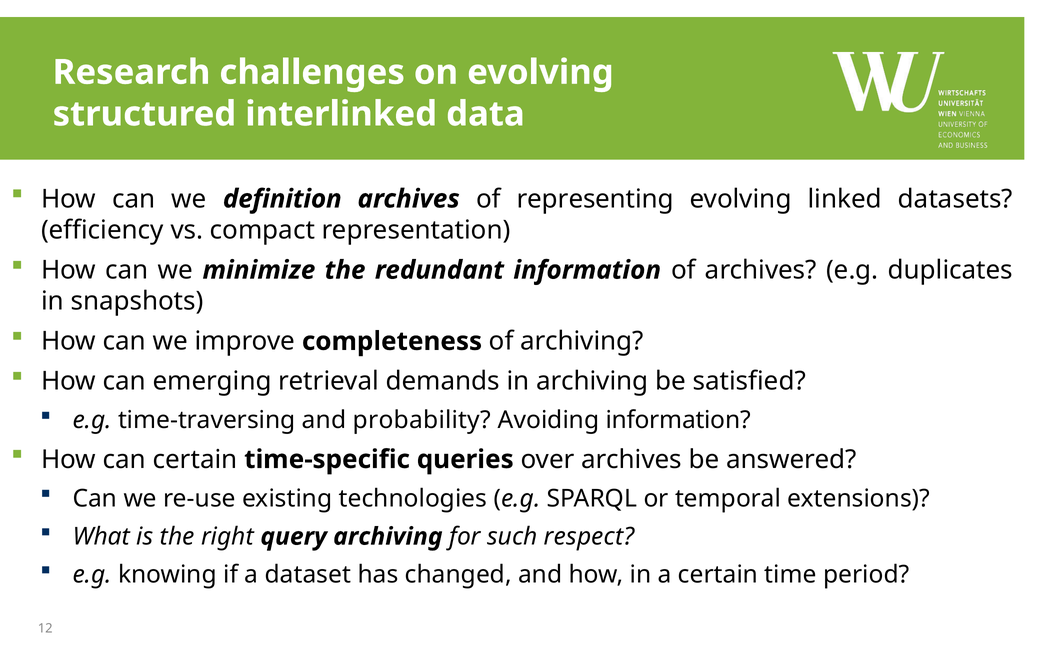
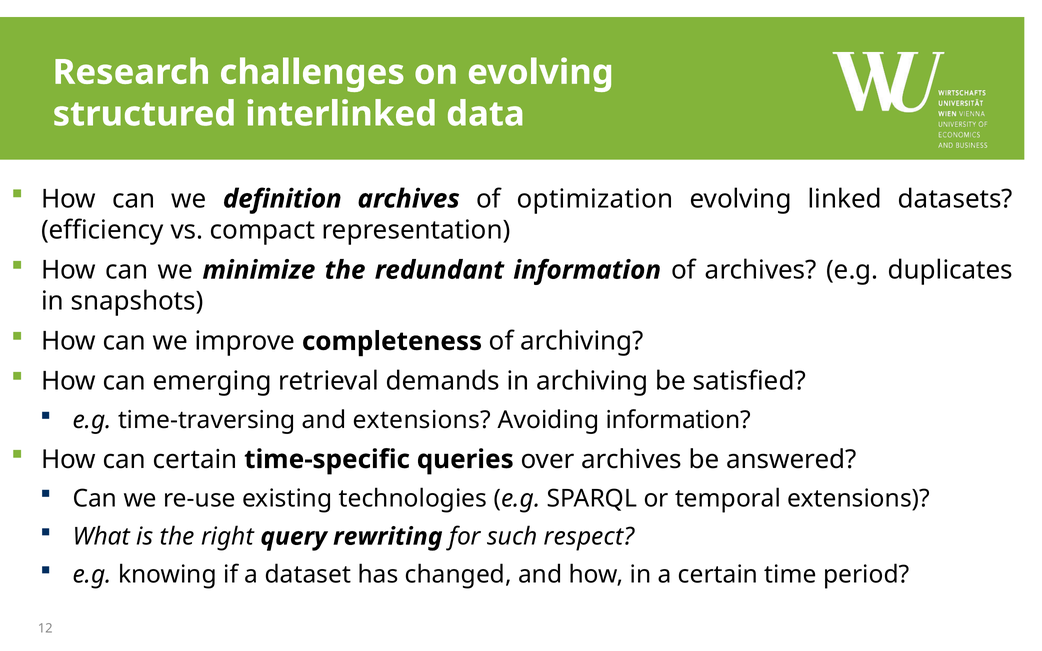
representing: representing -> optimization
and probability: probability -> extensions
query archiving: archiving -> rewriting
